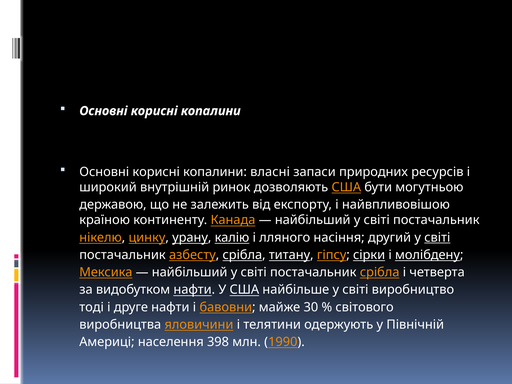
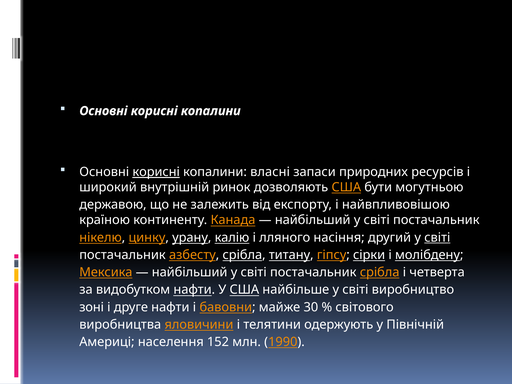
корисні at (156, 172) underline: none -> present
тоді: тоді -> зоні
398: 398 -> 152
